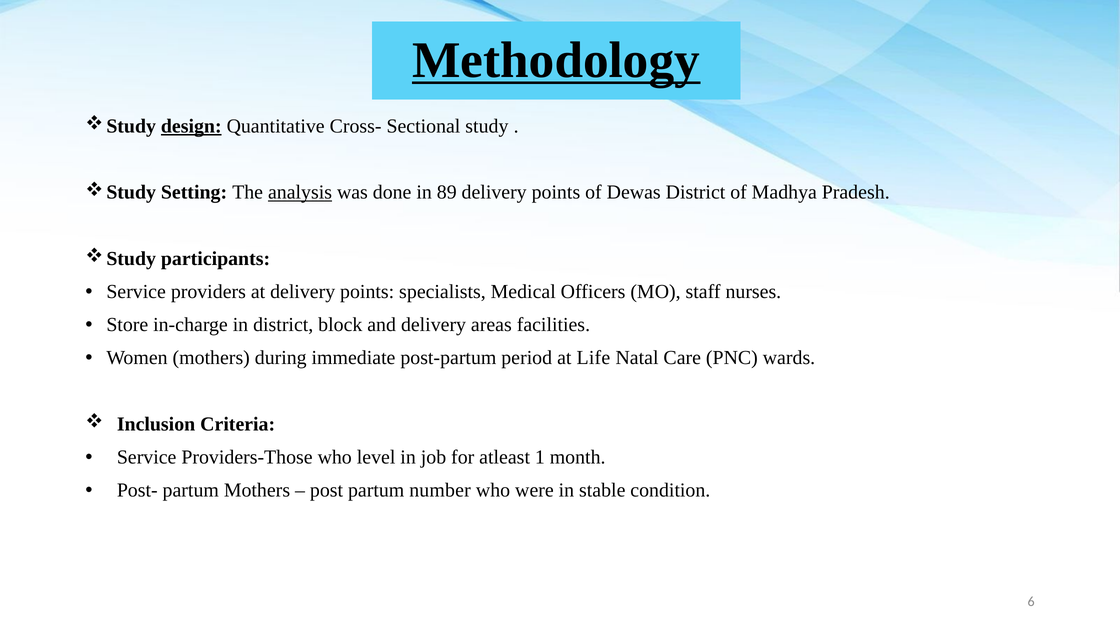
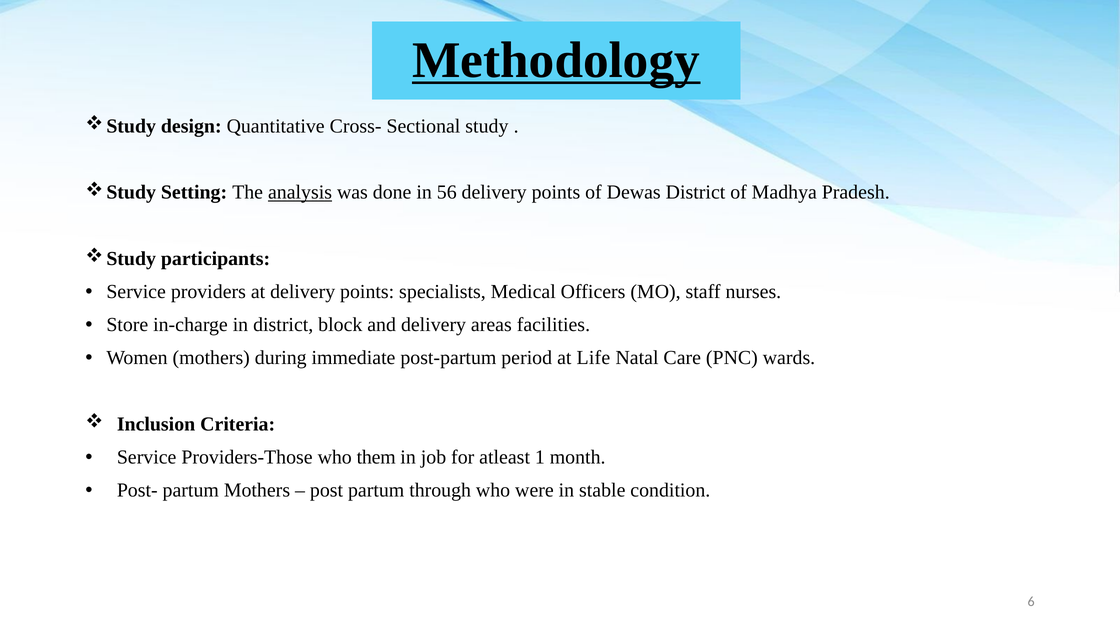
design underline: present -> none
89: 89 -> 56
level: level -> them
number: number -> through
